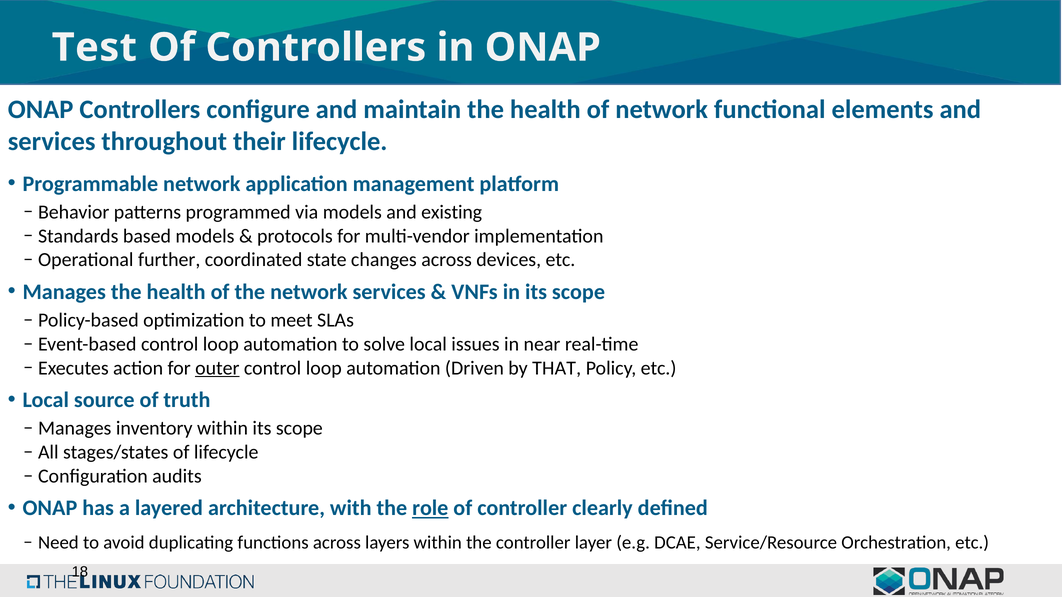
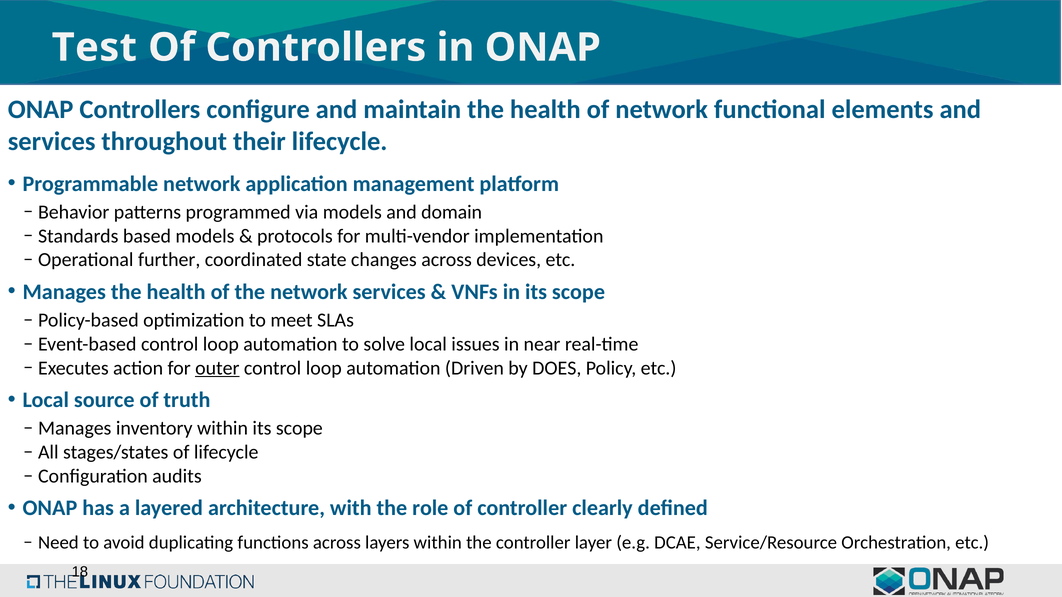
existing: existing -> domain
THAT: THAT -> DOES
role underline: present -> none
